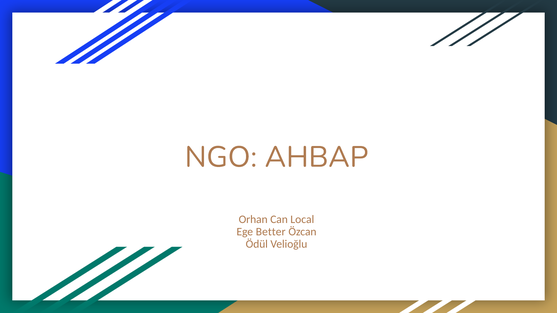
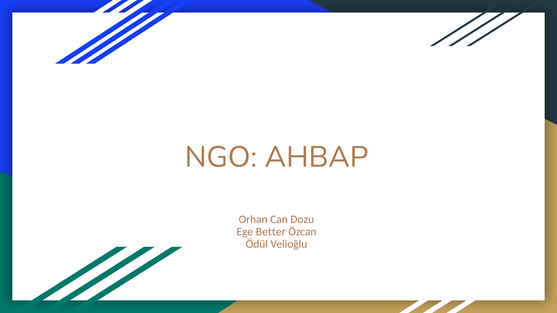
Local: Local -> Dozu
